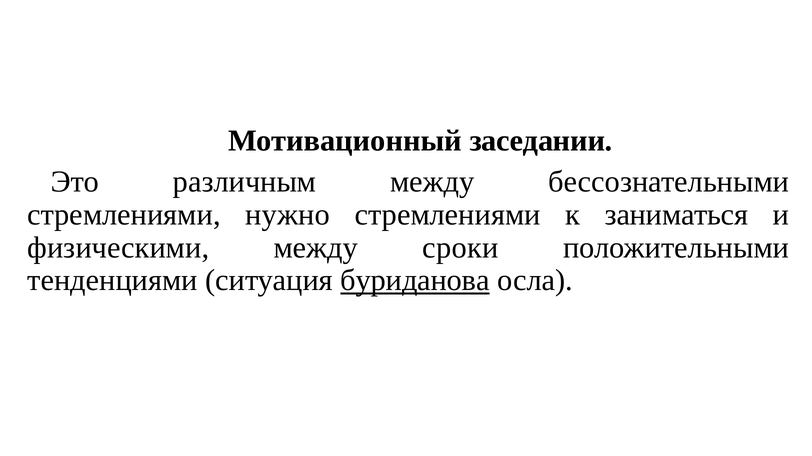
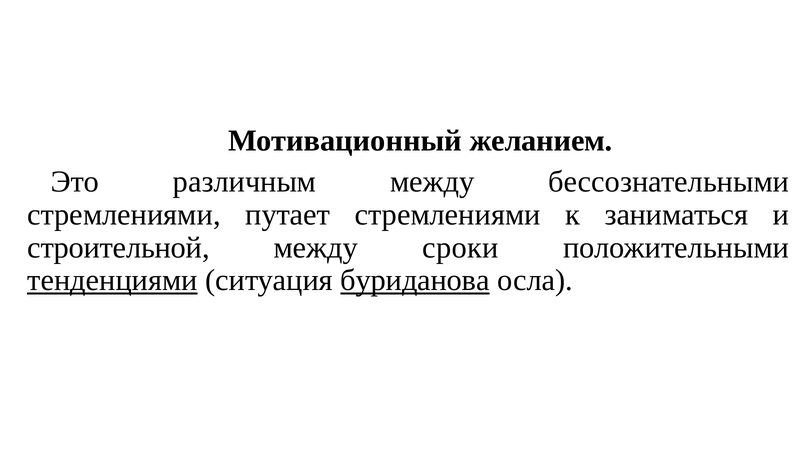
заседании: заседании -> желанием
нужно: нужно -> путает
физическими: физическими -> строительной
тенденциями underline: none -> present
